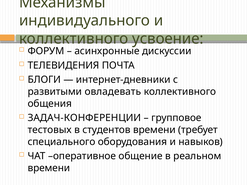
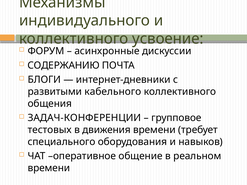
ТЕЛЕВИДЕНИЯ: ТЕЛЕВИДЕНИЯ -> СОДЕРЖАНИЮ
овладевать: овладевать -> кабельного
студентов: студентов -> движения
